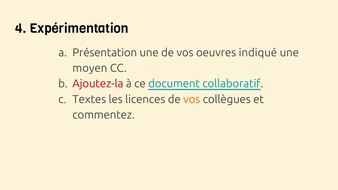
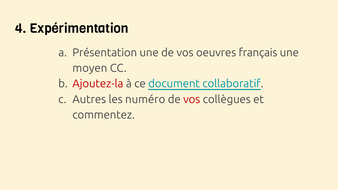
indiqué: indiqué -> français
Textes: Textes -> Autres
licences: licences -> numéro
vos at (192, 99) colour: orange -> red
